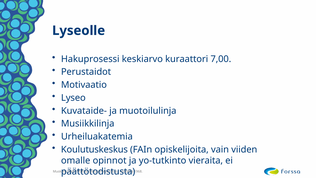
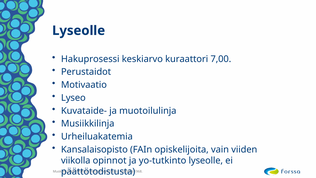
Koulutuskeskus: Koulutuskeskus -> Kansalaisopisto
omalle: omalle -> viikolla
yo-tutkinto vieraita: vieraita -> lyseolle
